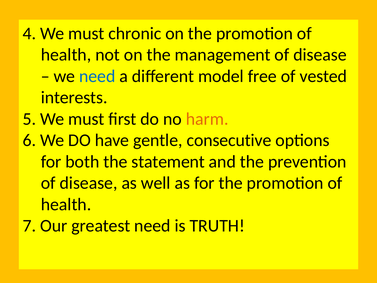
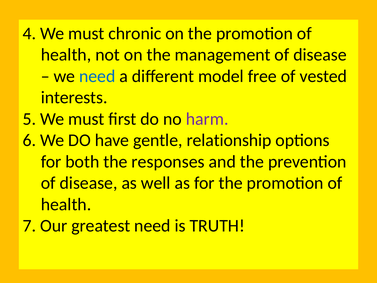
harm colour: orange -> purple
consecutive: consecutive -> relationship
statement: statement -> responses
